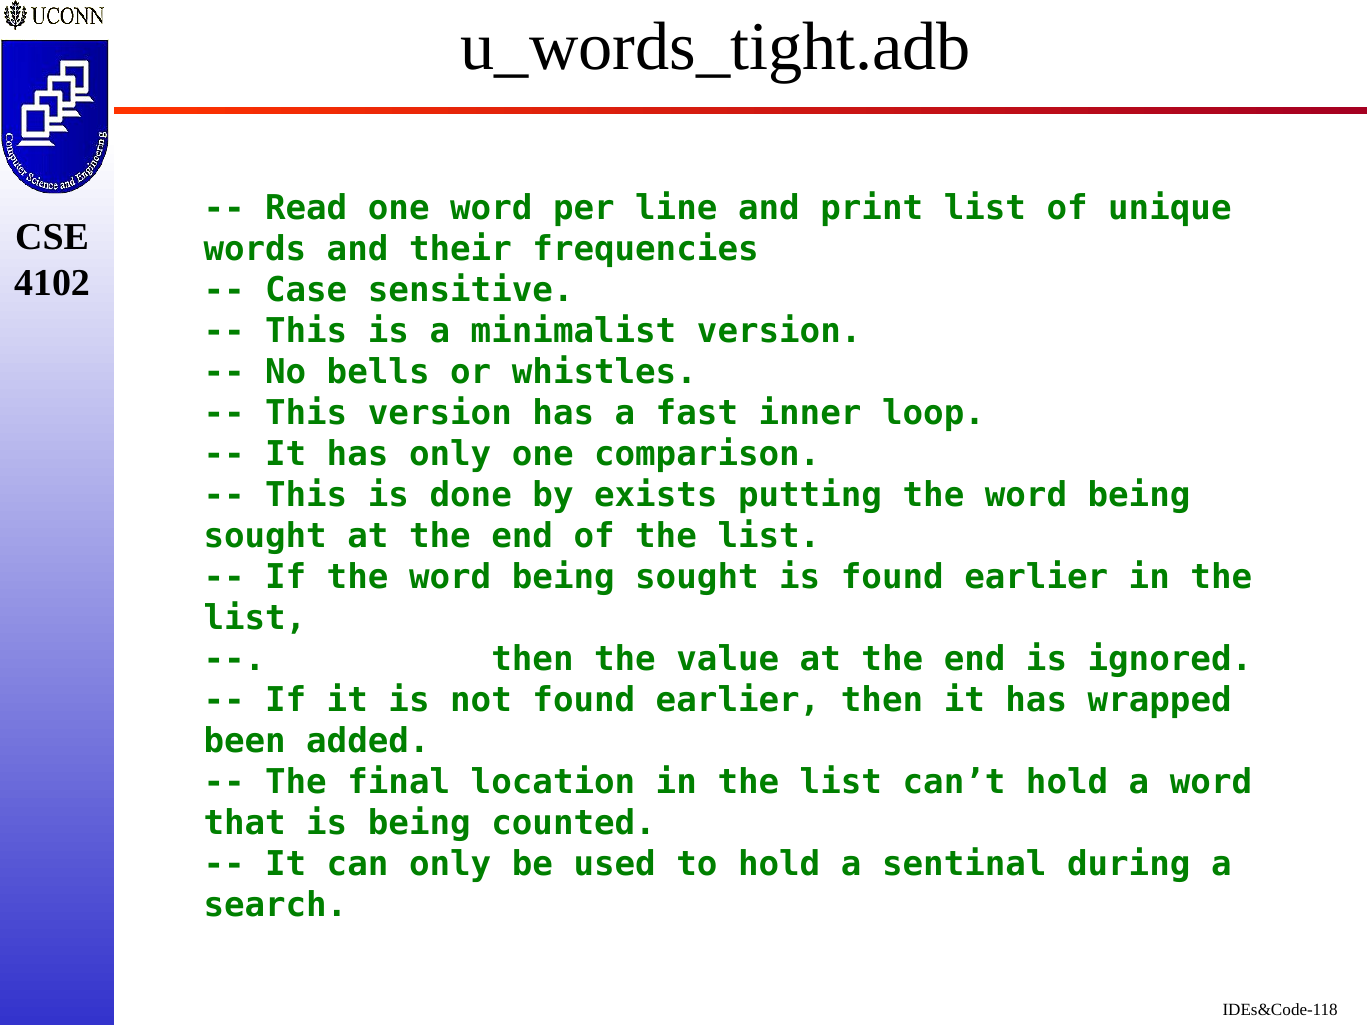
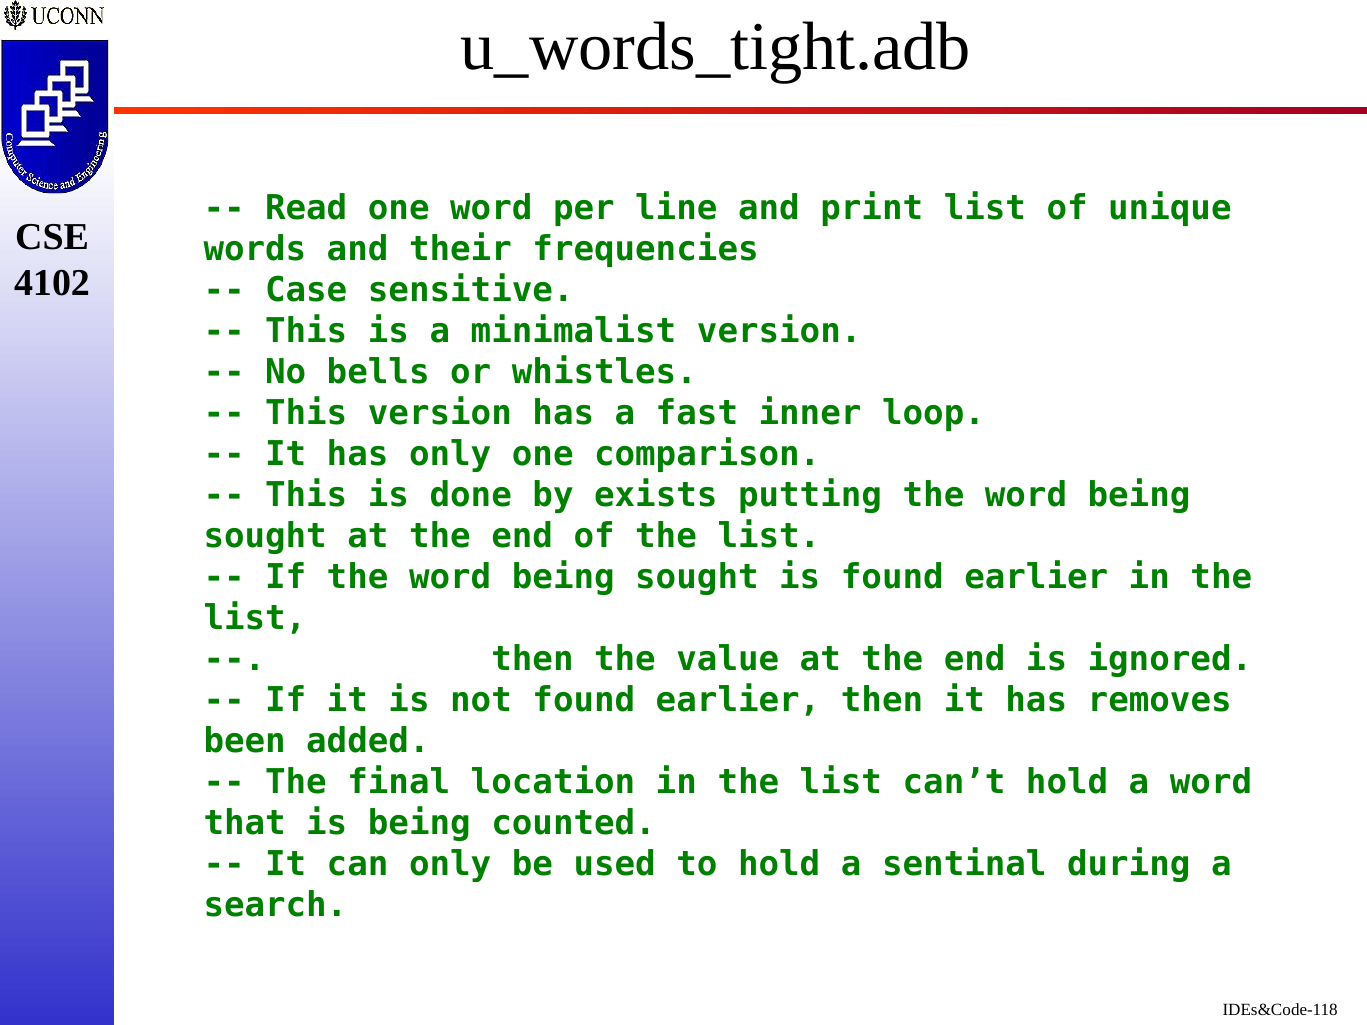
wrapped: wrapped -> removes
